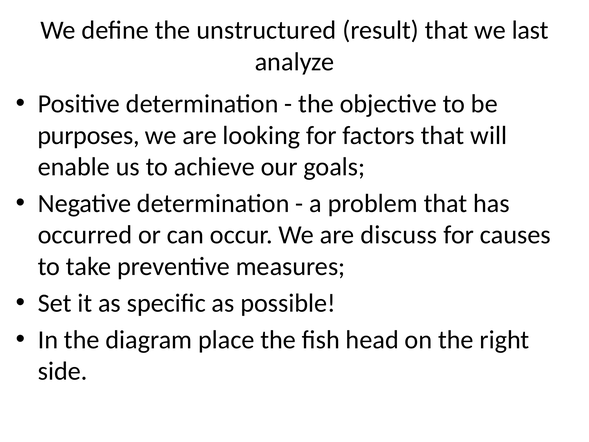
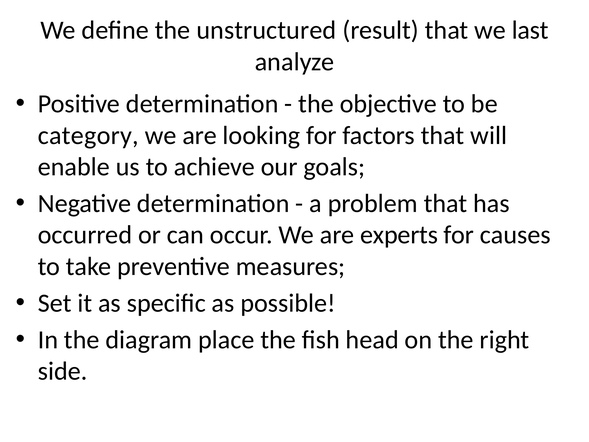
purposes: purposes -> category
discuss: discuss -> experts
